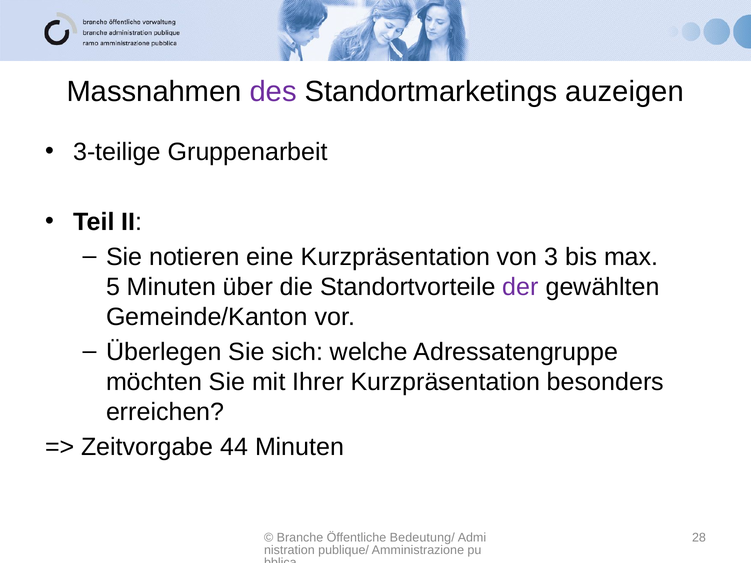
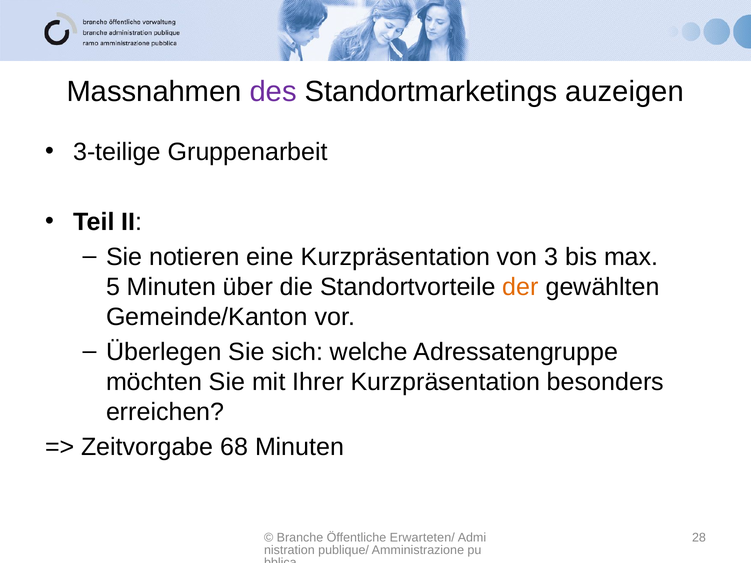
der colour: purple -> orange
44: 44 -> 68
Bedeutung/: Bedeutung/ -> Erwarteten/
